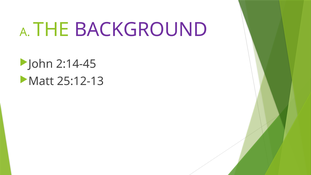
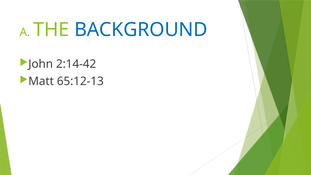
BACKGROUND colour: purple -> blue
2:14-45: 2:14-45 -> 2:14-42
25:12-13: 25:12-13 -> 65:12-13
